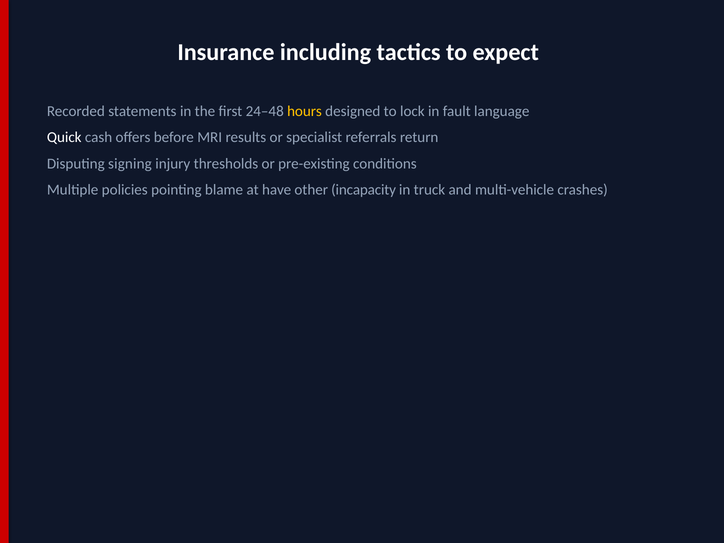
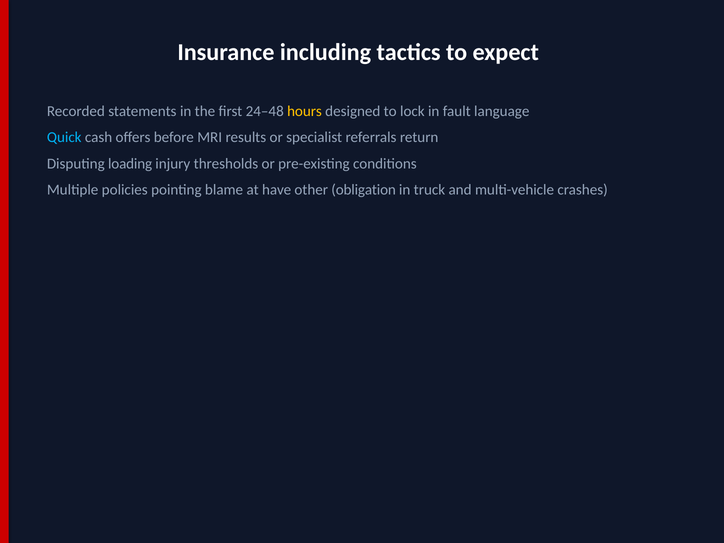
Quick colour: white -> light blue
signing: signing -> loading
incapacity: incapacity -> obligation
